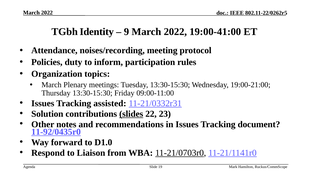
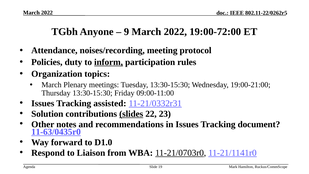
Identity: Identity -> Anyone
19:00-41:00: 19:00-41:00 -> 19:00-72:00
inform underline: none -> present
11-92/0435r0: 11-92/0435r0 -> 11-63/0435r0
